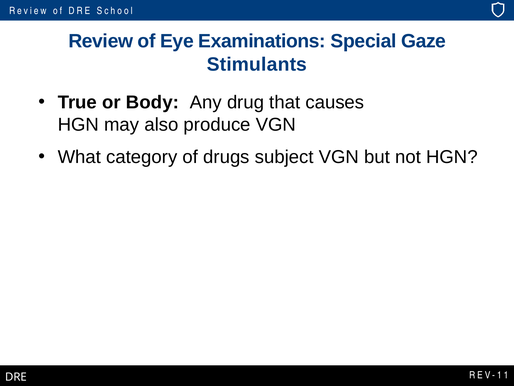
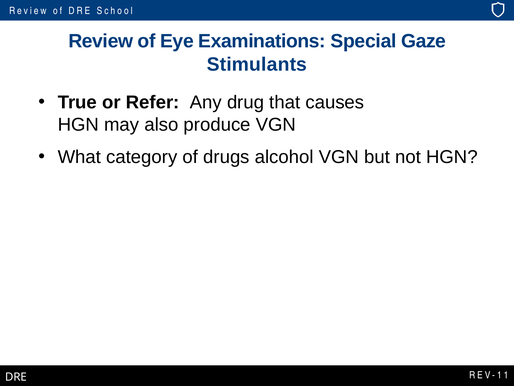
Body: Body -> Refer
subject: subject -> alcohol
